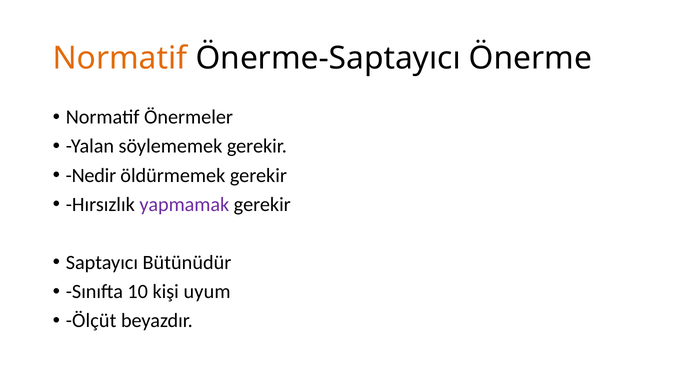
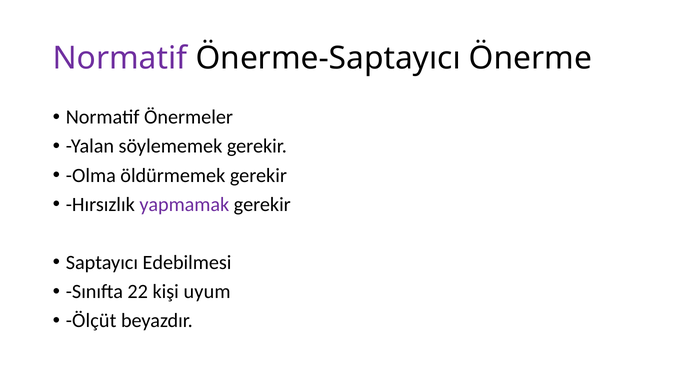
Normatif at (120, 58) colour: orange -> purple
Nedir: Nedir -> Olma
Bütünüdür: Bütünüdür -> Edebilmesi
10: 10 -> 22
